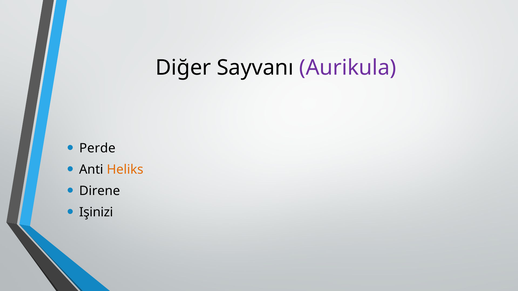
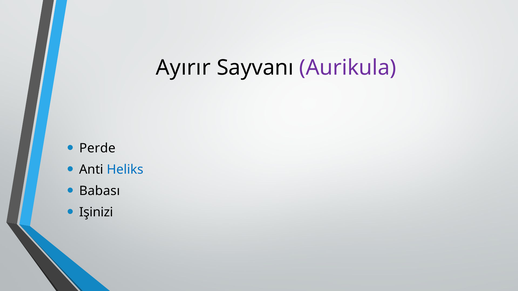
Diğer: Diğer -> Ayırır
Heliks colour: orange -> blue
Direne: Direne -> Babası
